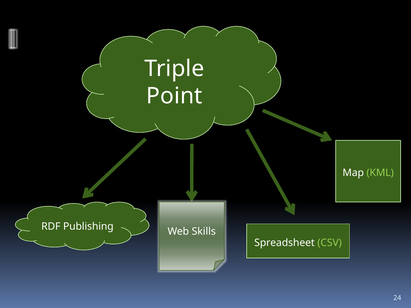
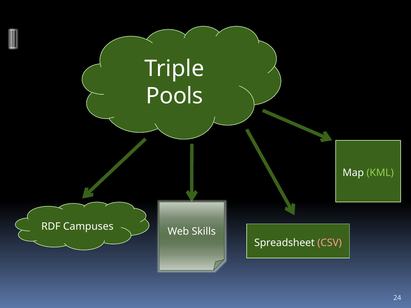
Point: Point -> Pools
Publishing: Publishing -> Campuses
CSV colour: light green -> pink
